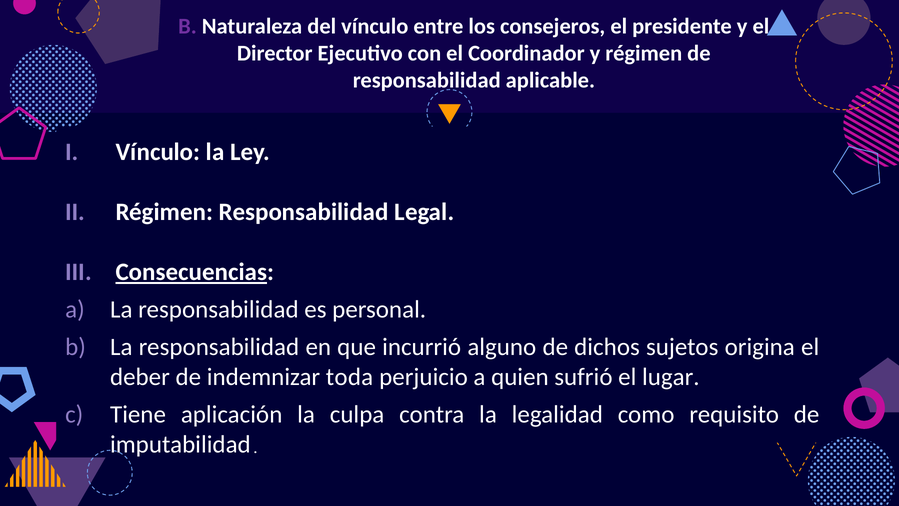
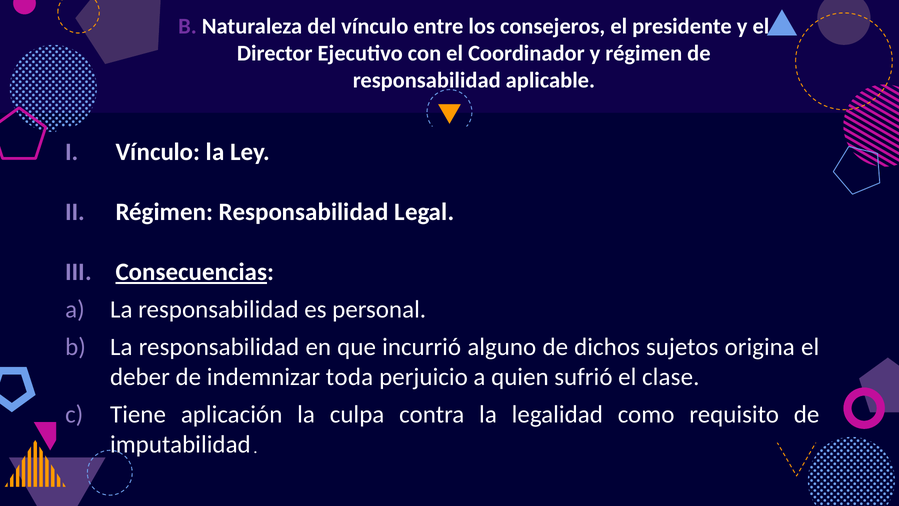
lugar: lugar -> clase
